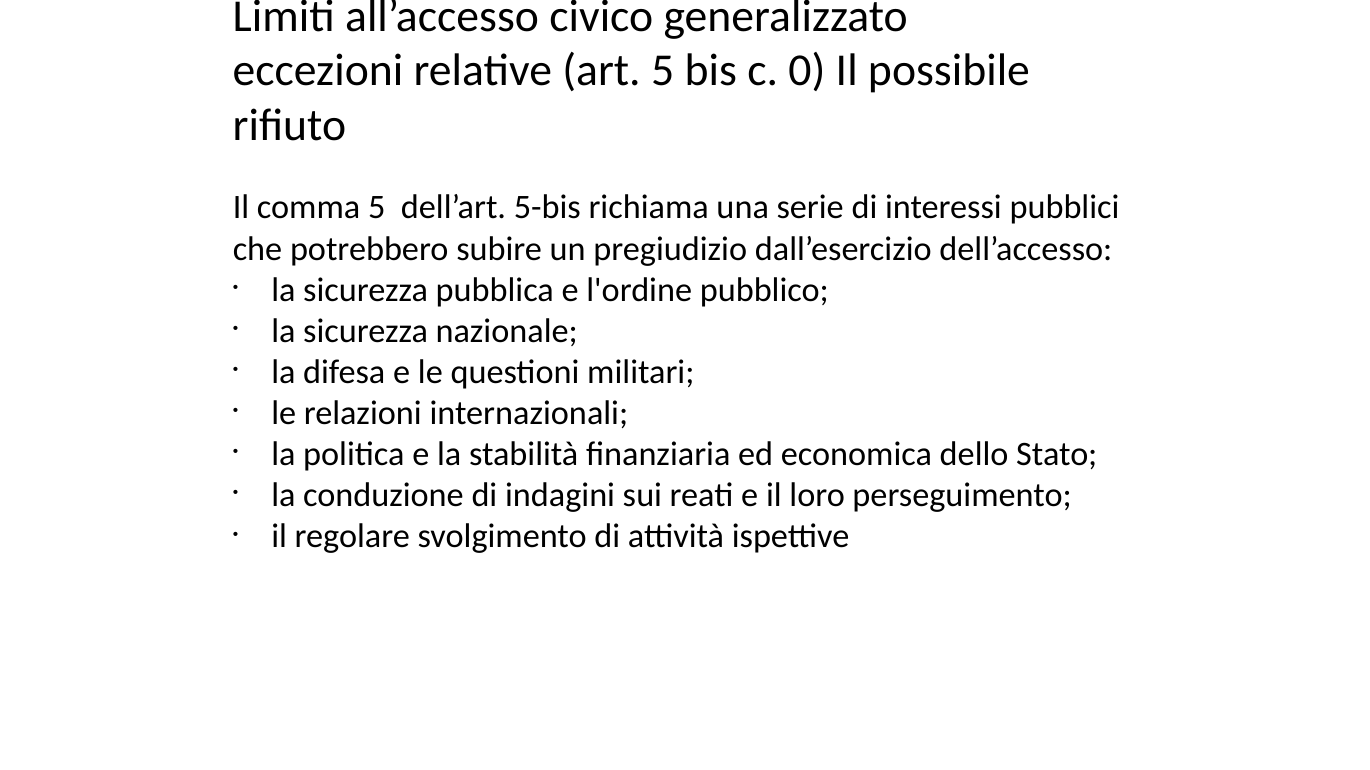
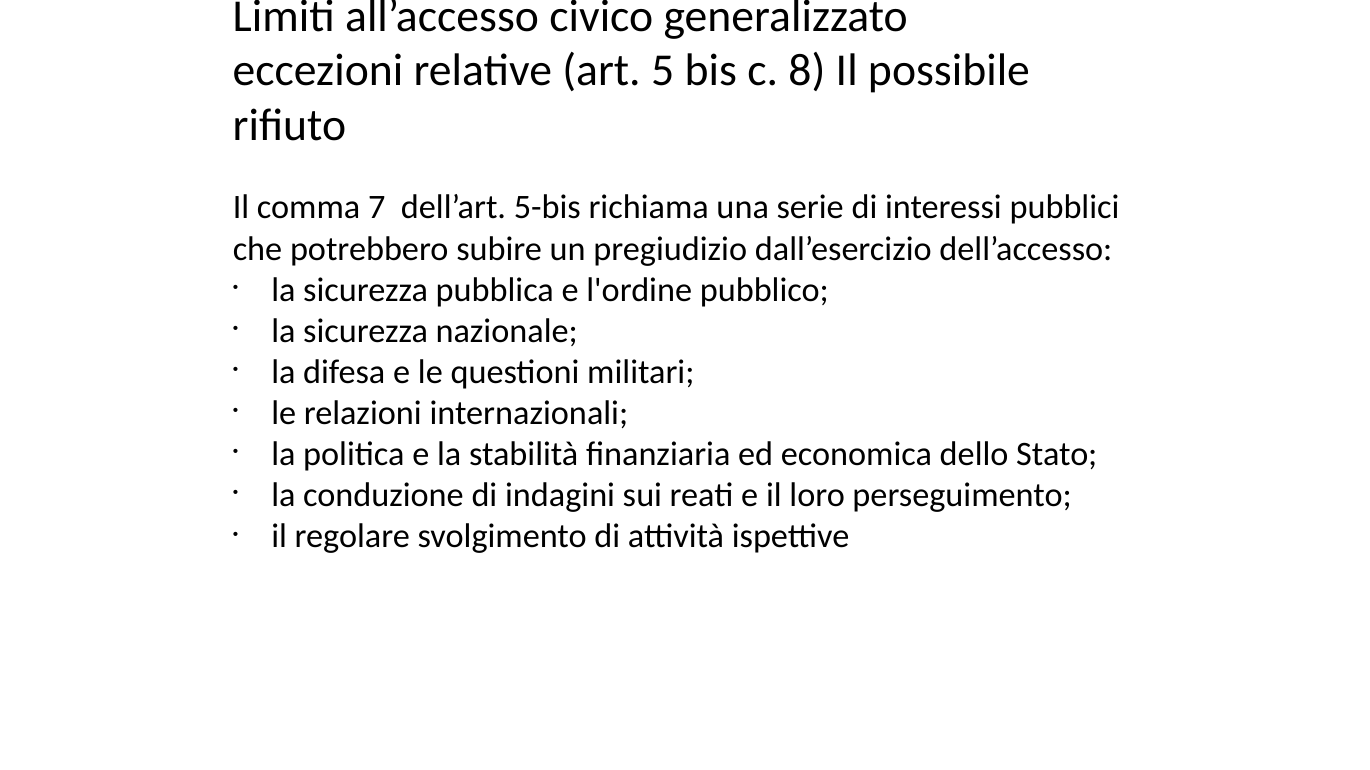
0: 0 -> 8
comma 5: 5 -> 7
